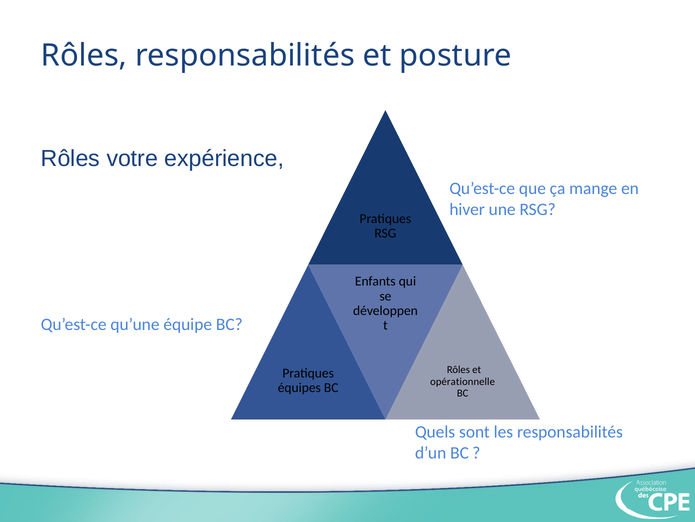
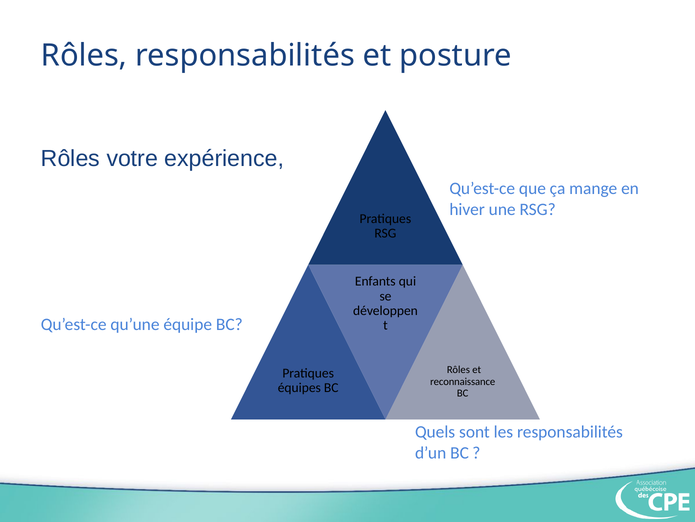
opérationnelle: opérationnelle -> reconnaissance
